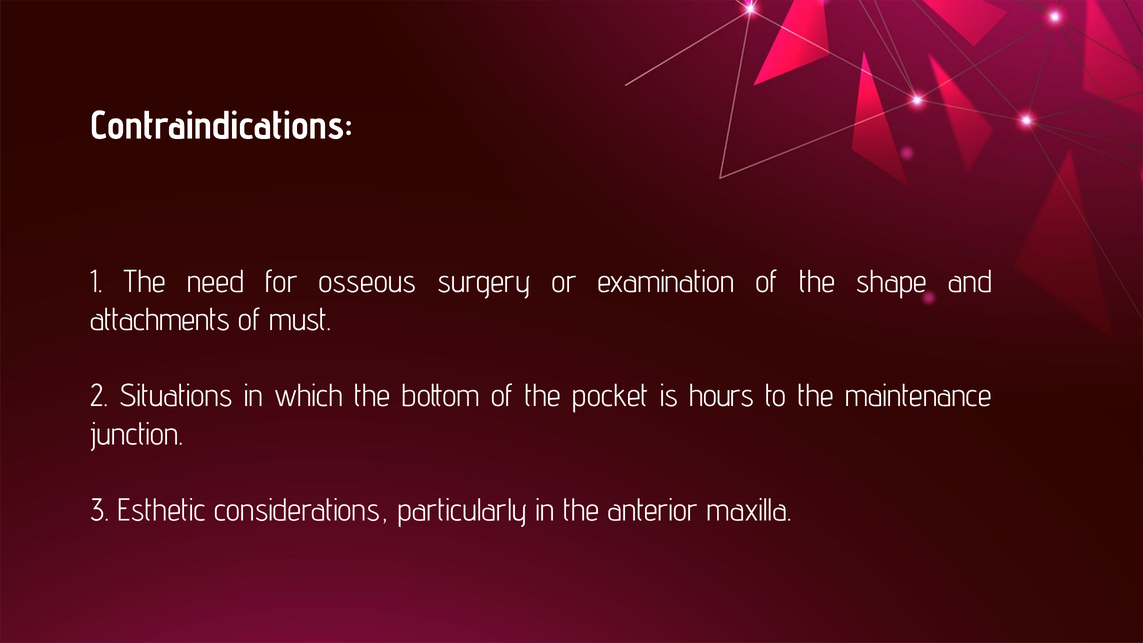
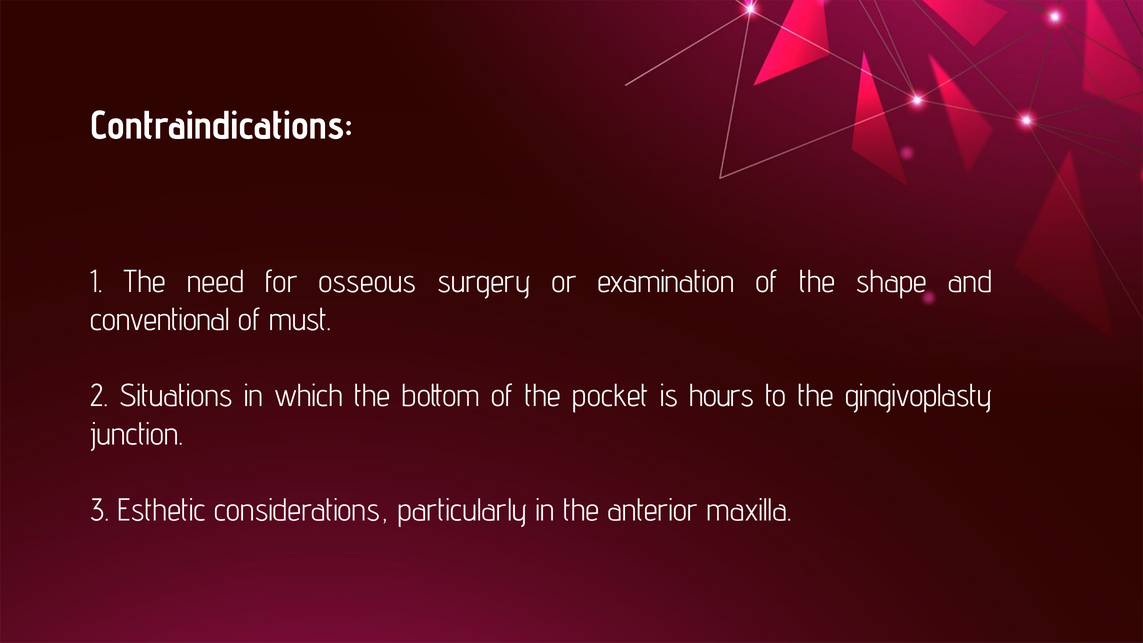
attachments: attachments -> conventional
maintenance: maintenance -> gingivoplasty
